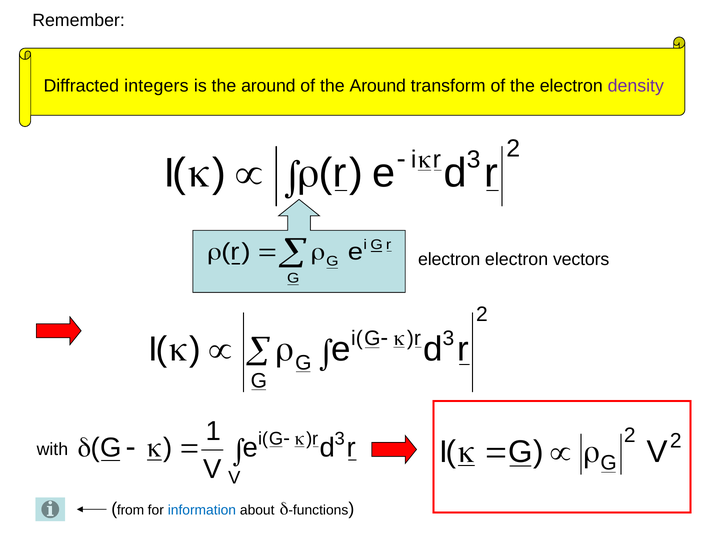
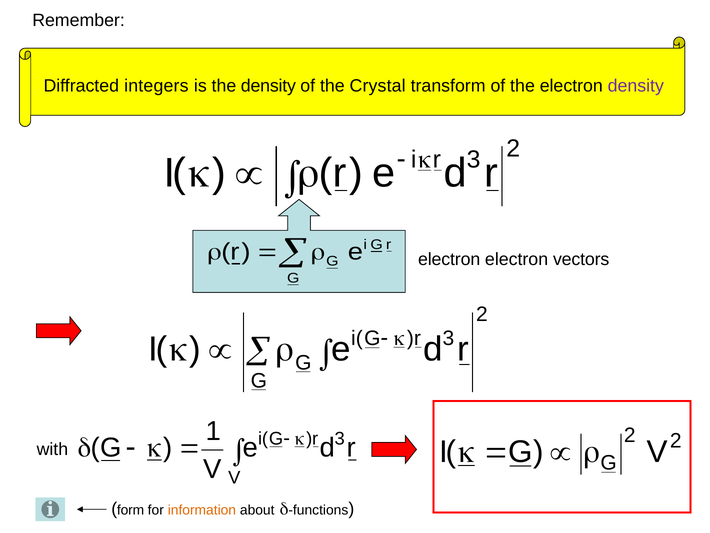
is the around: around -> density
of the Around: Around -> Crystal
from: from -> form
information colour: blue -> orange
